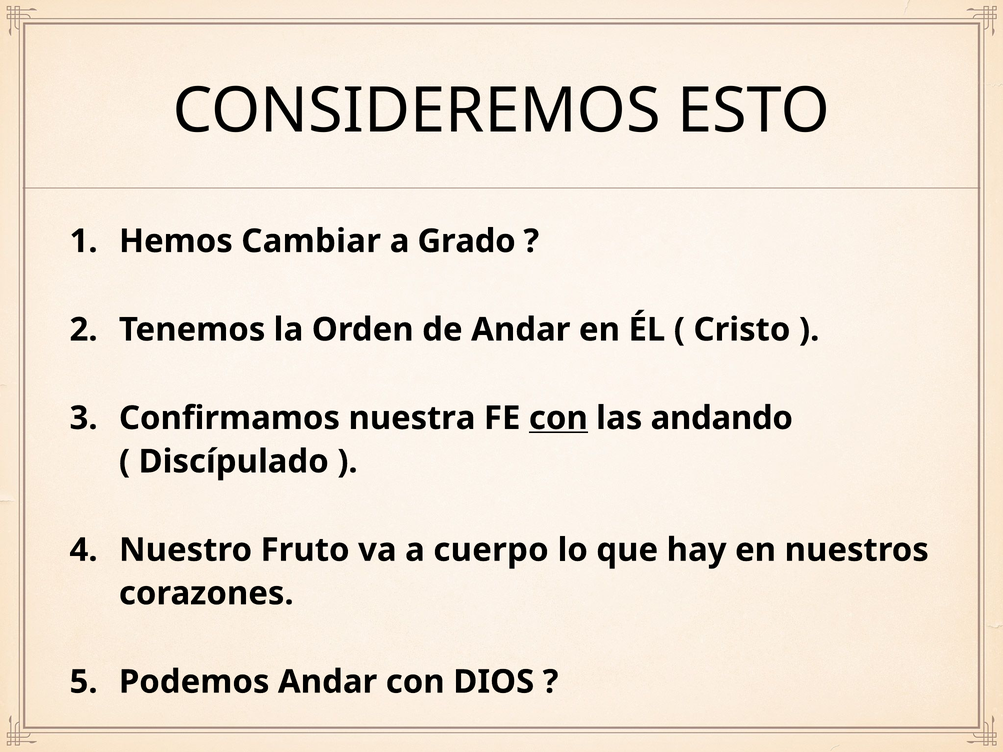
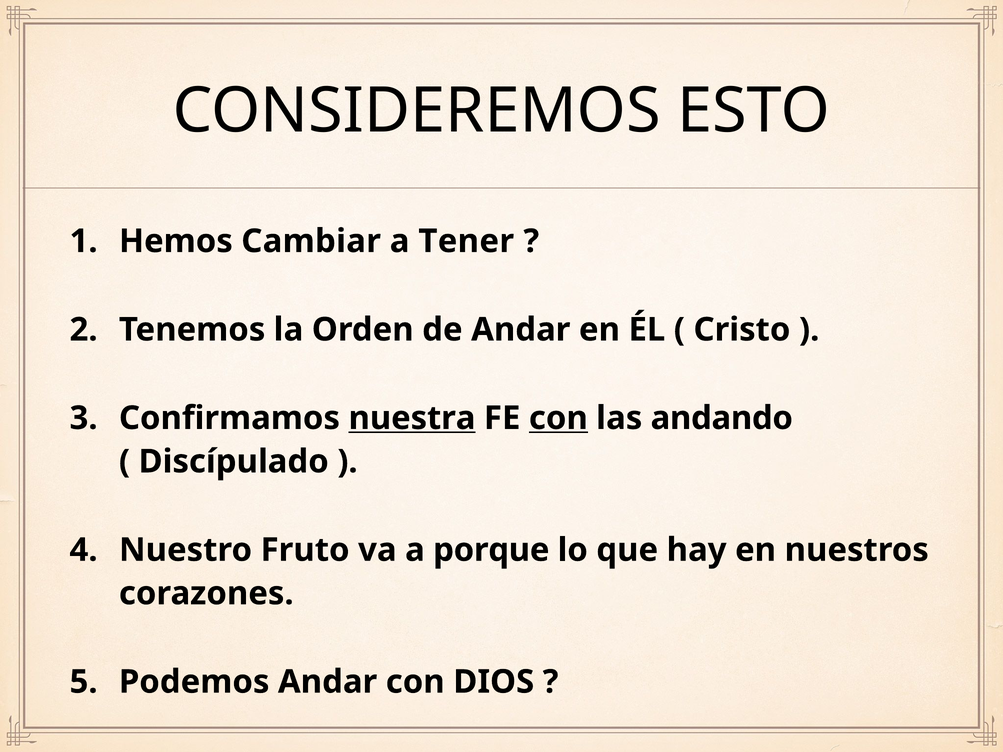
Grado: Grado -> Tener
nuestra underline: none -> present
cuerpo: cuerpo -> porque
